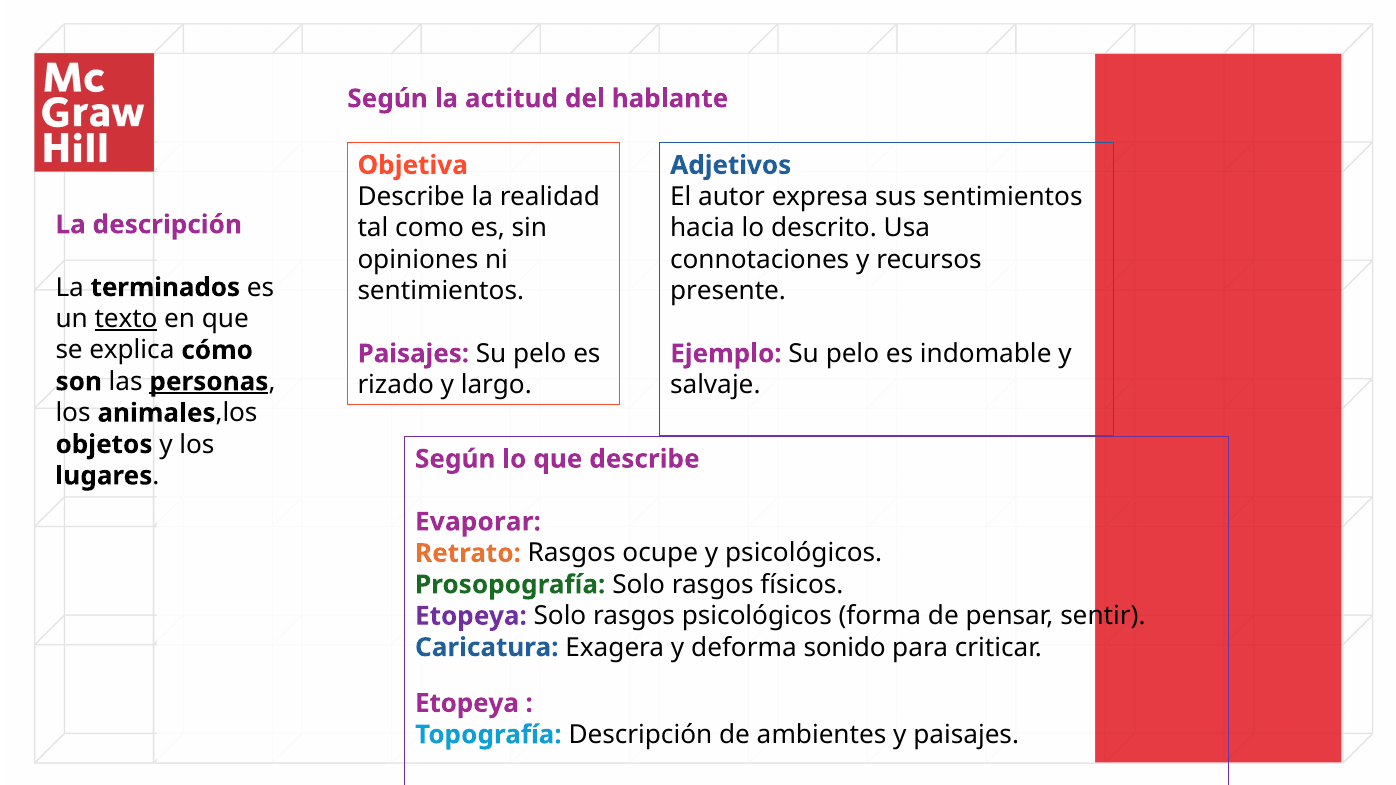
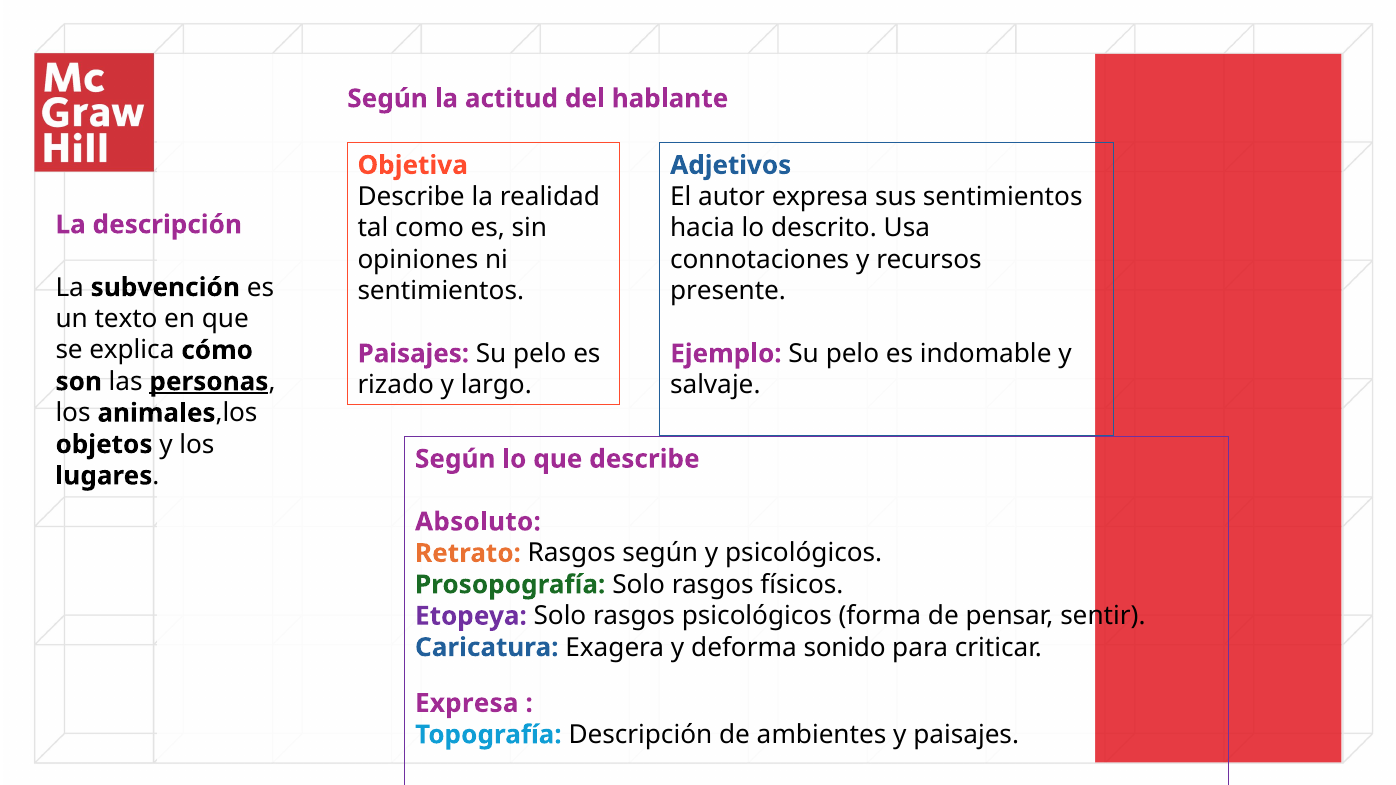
terminados: terminados -> subvención
texto underline: present -> none
Evaporar: Evaporar -> Absoluto
Rasgos ocupe: ocupe -> según
Etopeya at (467, 703): Etopeya -> Expresa
